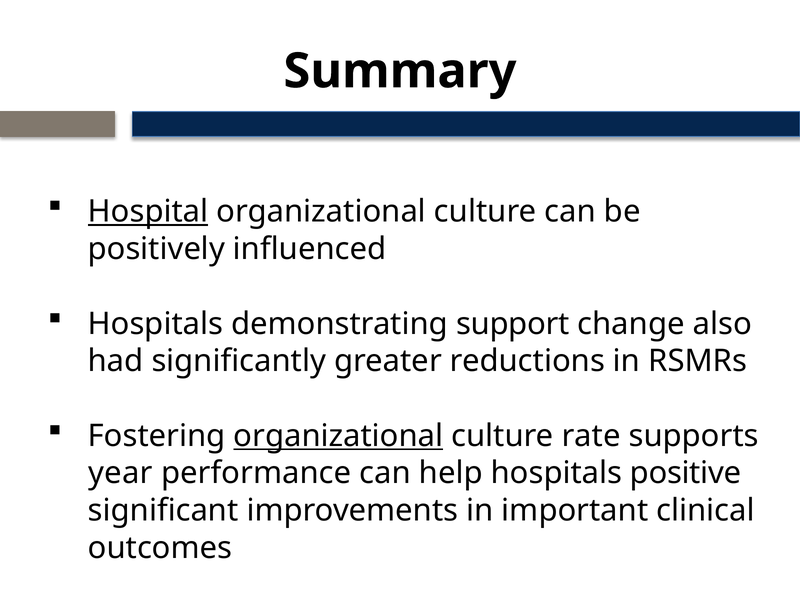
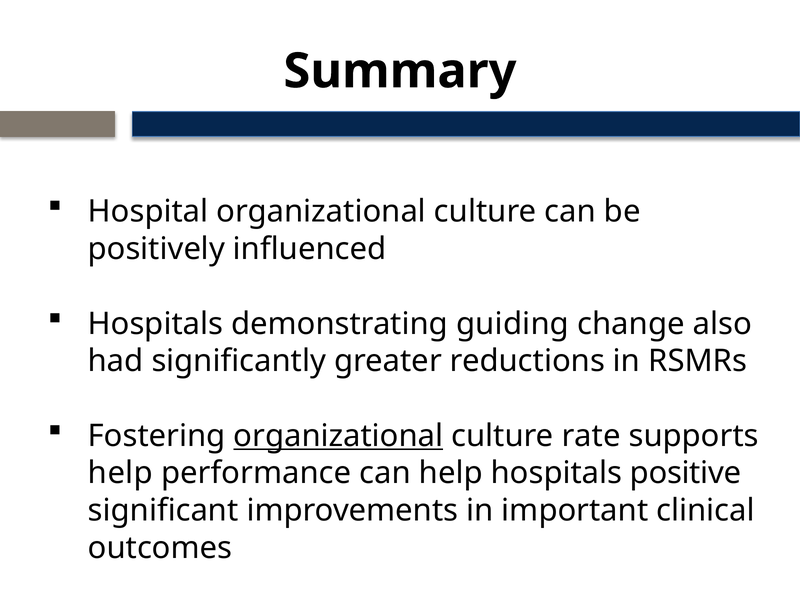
Hospital underline: present -> none
support: support -> guiding
year at (120, 473): year -> help
